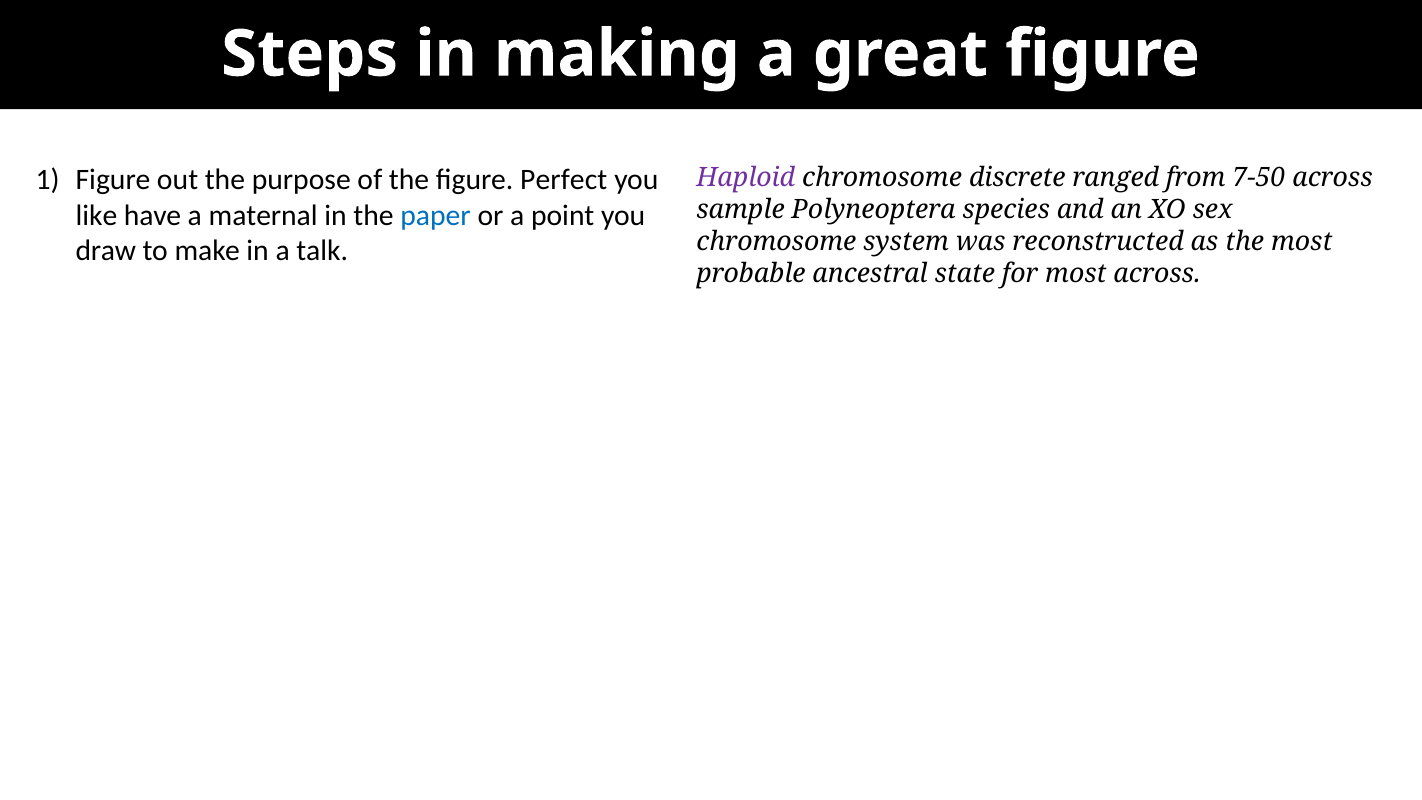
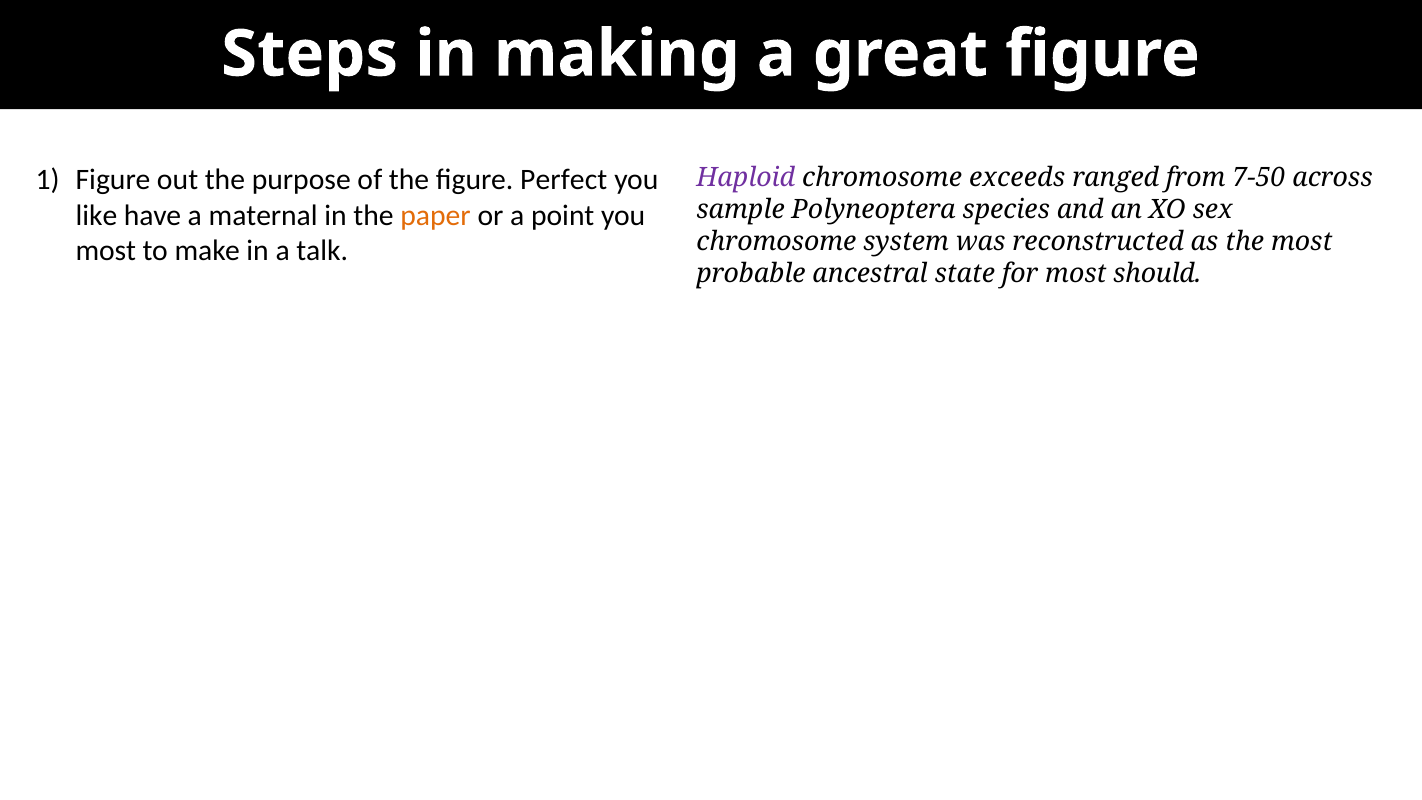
discrete: discrete -> exceeds
paper colour: blue -> orange
draw at (106, 251): draw -> most
most across: across -> should
